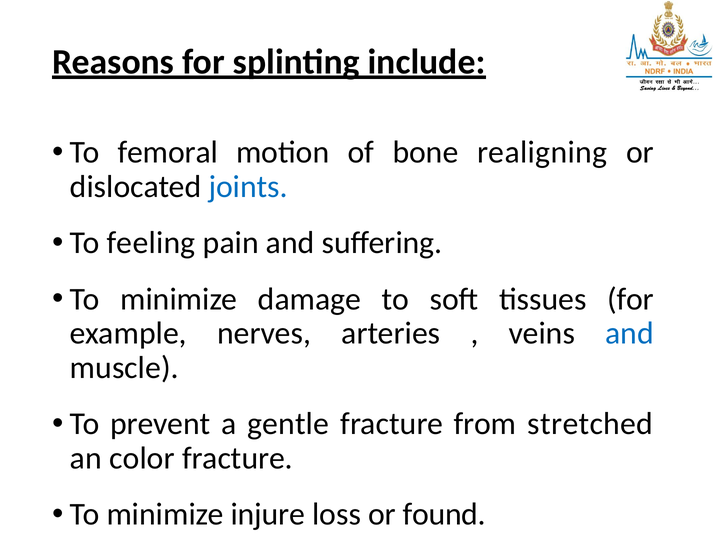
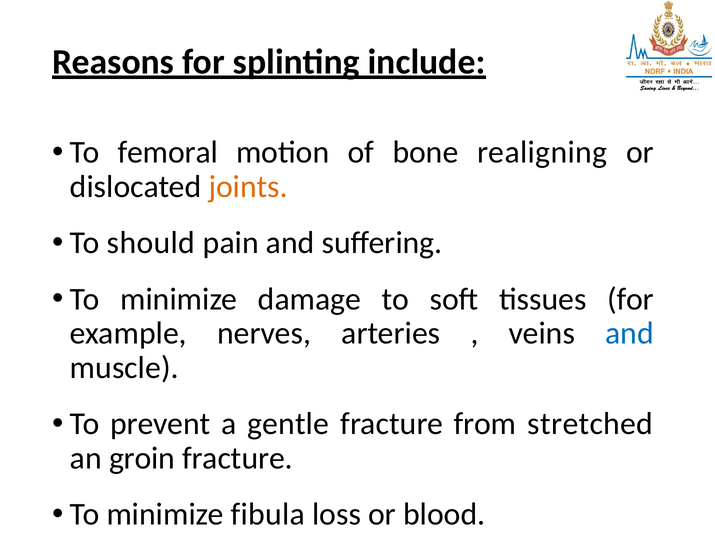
joints colour: blue -> orange
feeling: feeling -> should
color: color -> groin
injure: injure -> fibula
found: found -> blood
